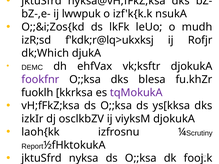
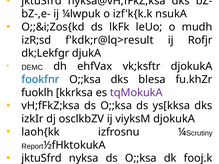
lwwpuk: lwwpuk -> ¼lwpuk
f'kdk;r@lq>ukxksj: f'kdk;r@lq>ukxksj -> f'kdk;r@lq>result
dk;Which: dk;Which -> dk;Lekfgr
fookfnr colour: purple -> blue
